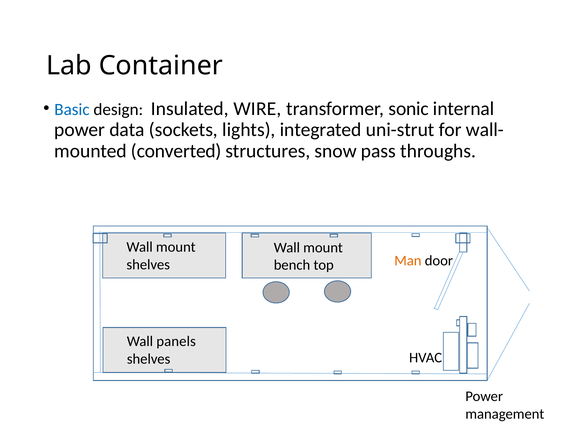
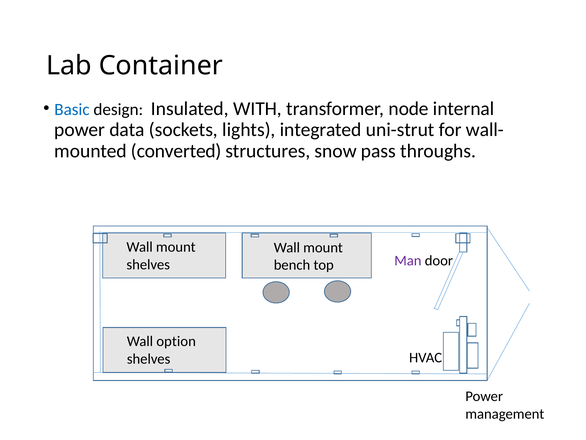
WIRE: WIRE -> WITH
sonic: sonic -> node
Man colour: orange -> purple
panels: panels -> option
